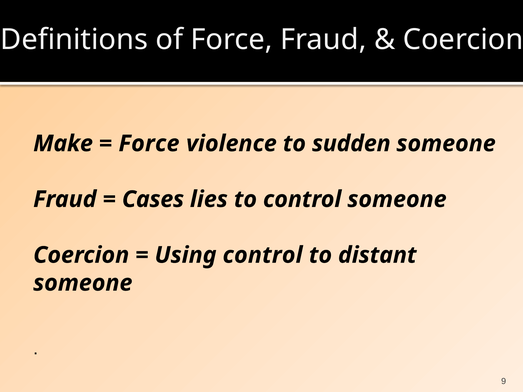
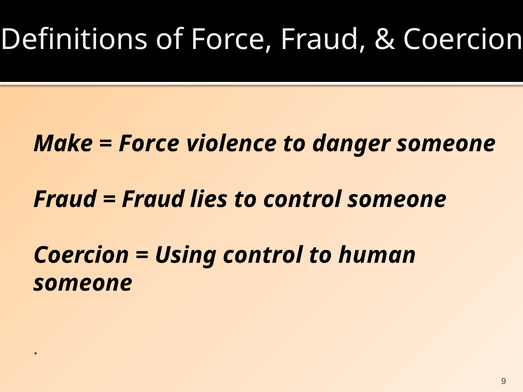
sudden: sudden -> danger
Cases at (153, 199): Cases -> Fraud
distant: distant -> human
